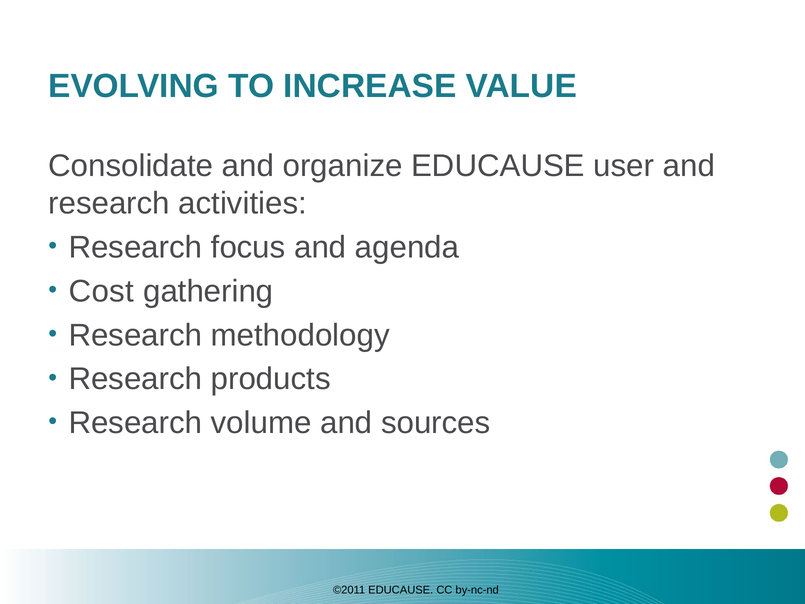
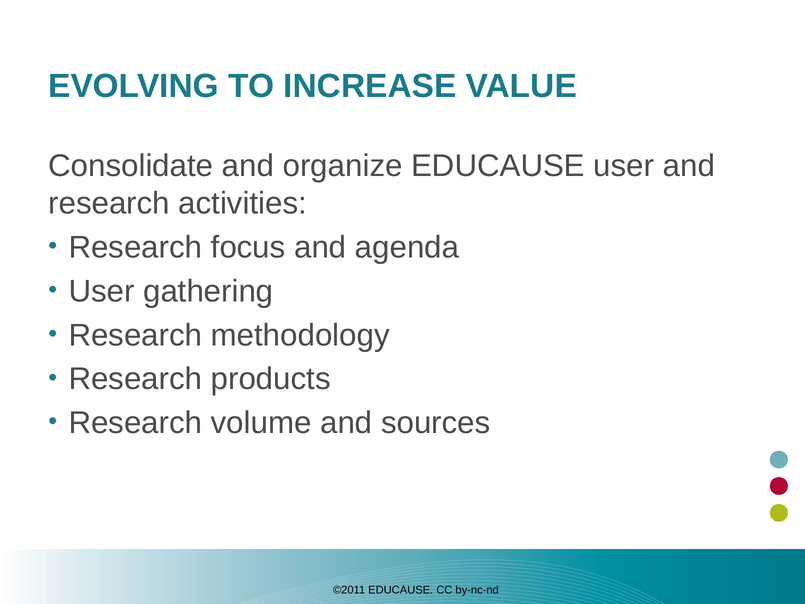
Cost at (101, 291): Cost -> User
